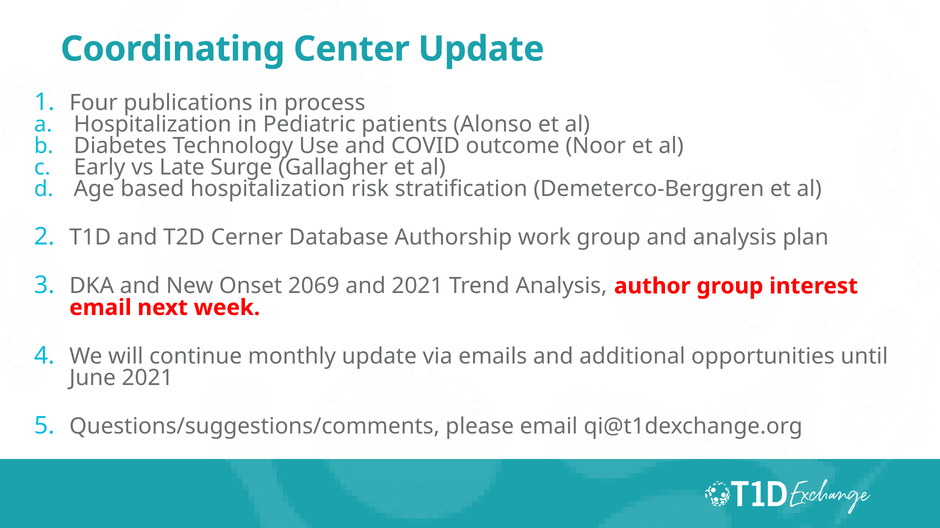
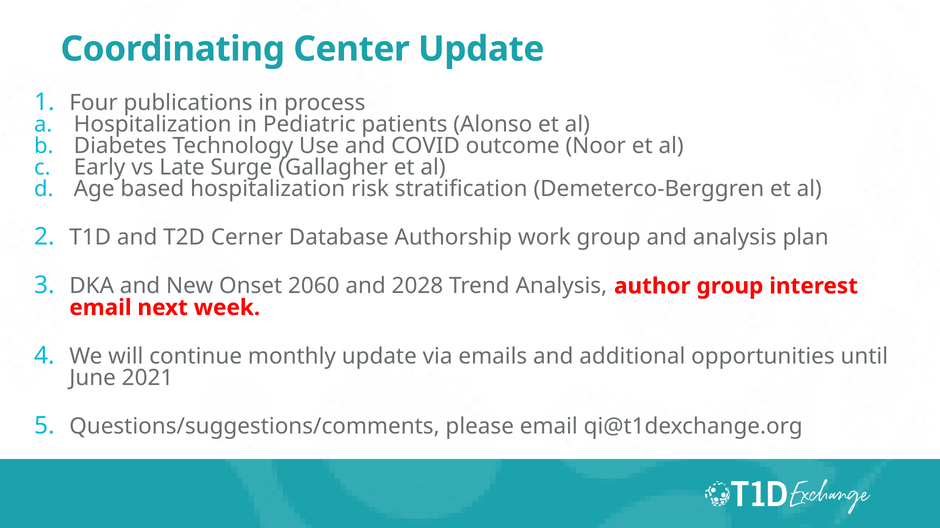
2069: 2069 -> 2060
and 2021: 2021 -> 2028
